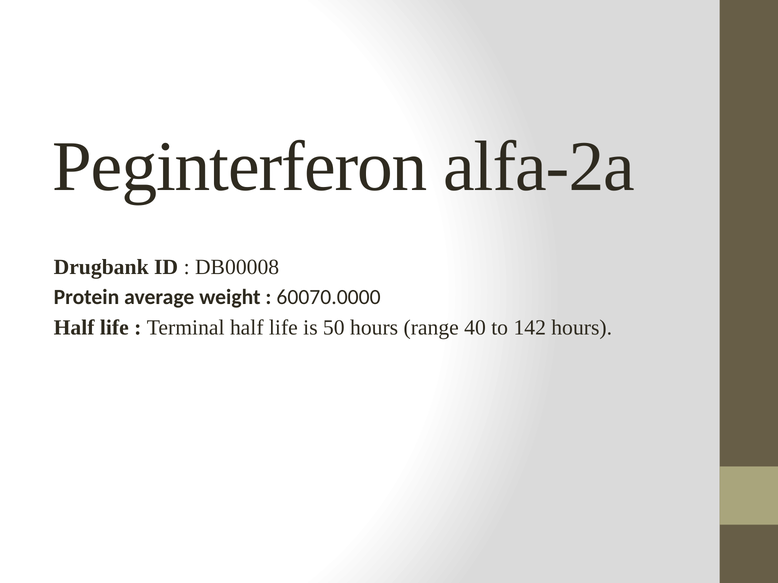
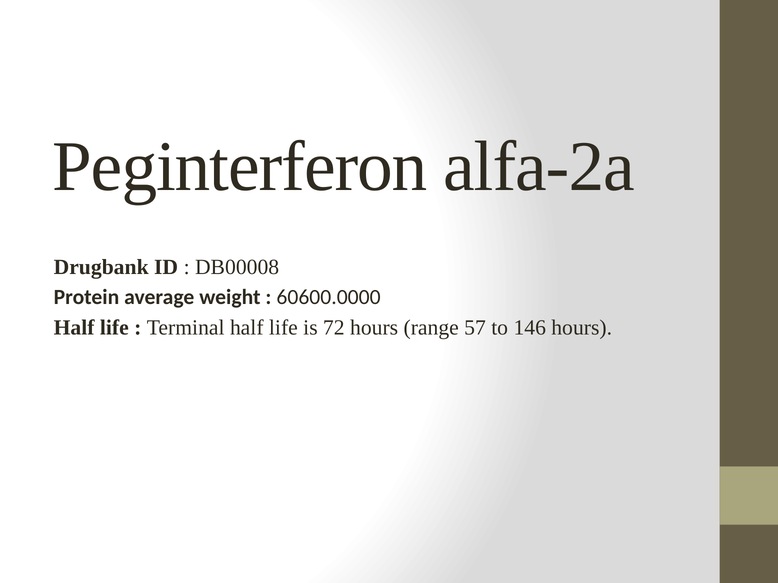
60070.0000: 60070.0000 -> 60600.0000
50: 50 -> 72
40: 40 -> 57
142: 142 -> 146
